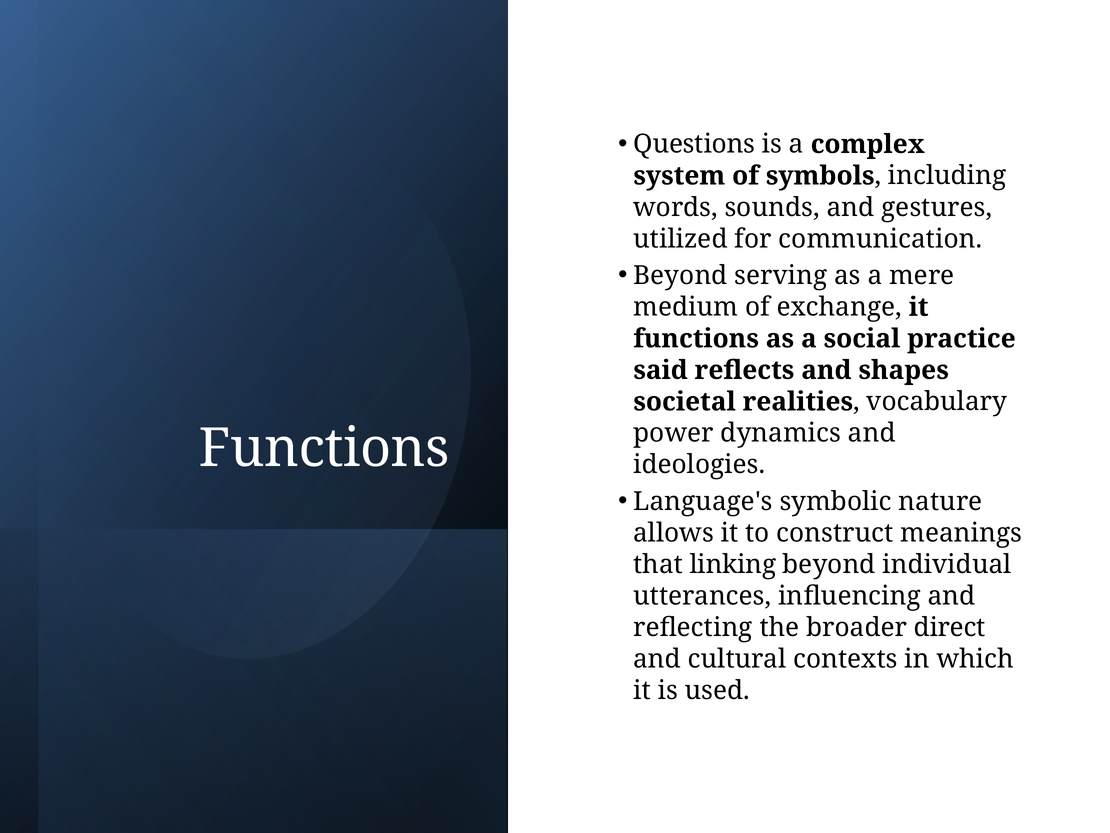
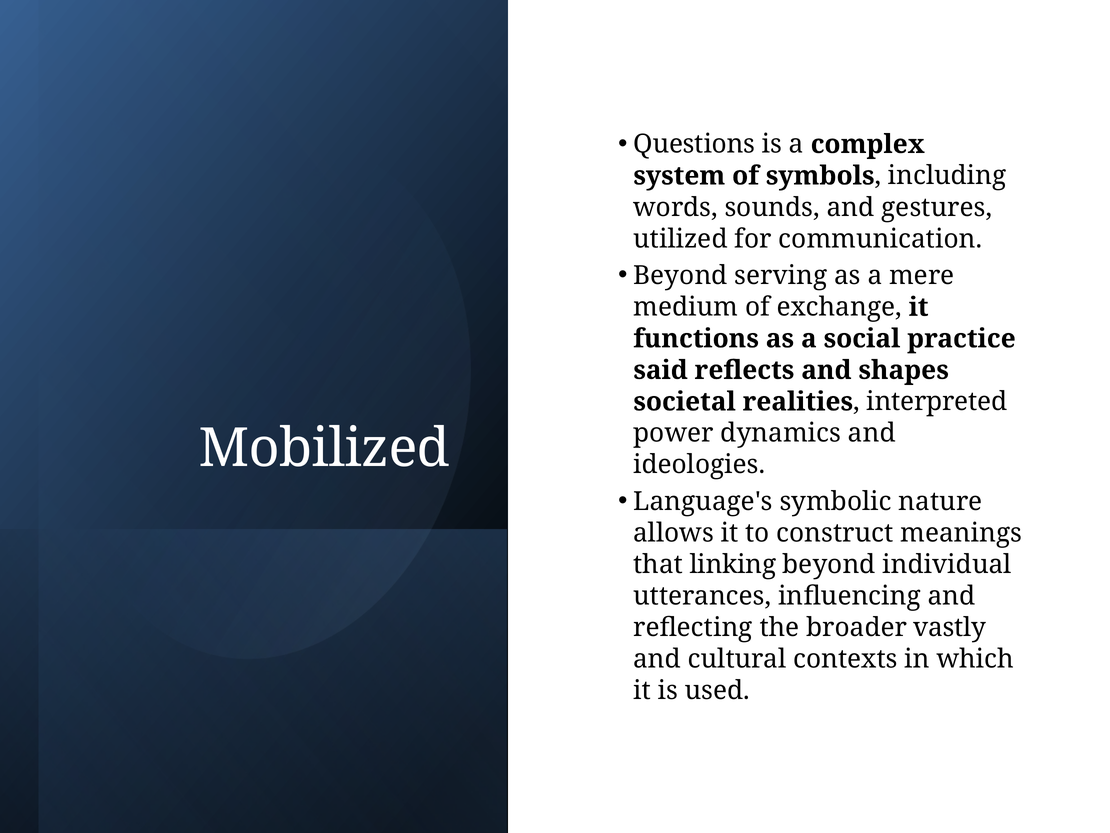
vocabulary: vocabulary -> interpreted
Functions at (324, 448): Functions -> Mobilized
direct: direct -> vastly
